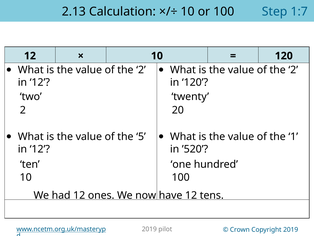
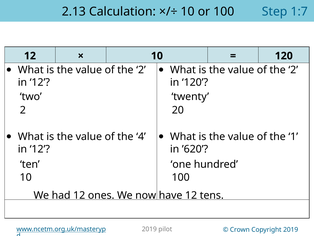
5: 5 -> 4
’520: ’520 -> ’620
